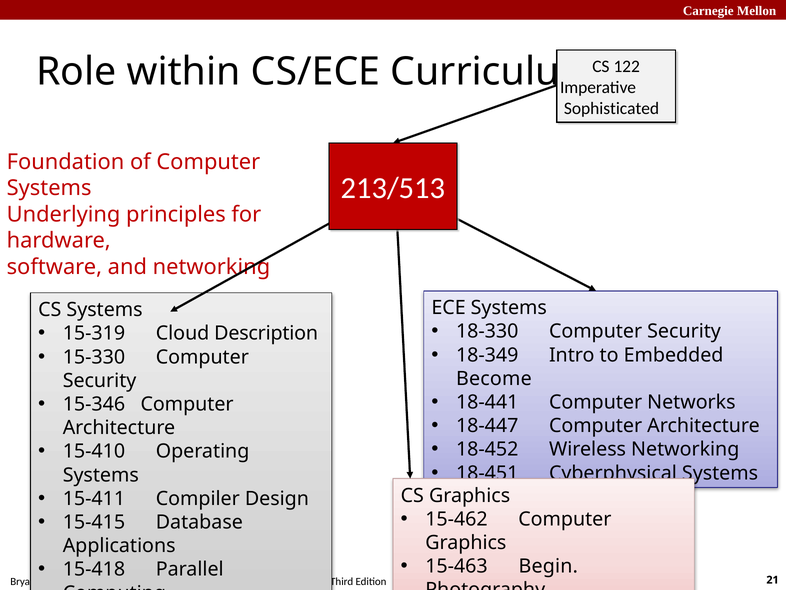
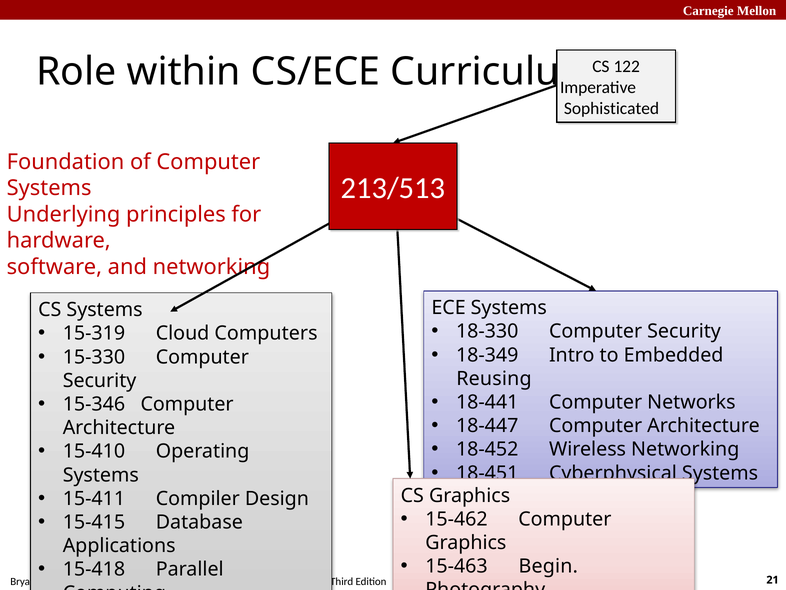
Description: Description -> Computers
Become: Become -> Reusing
